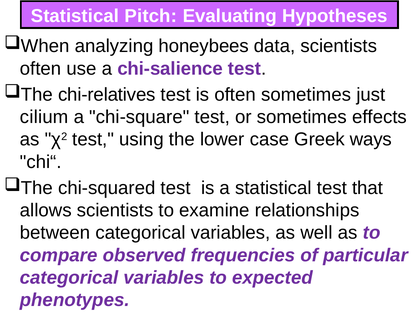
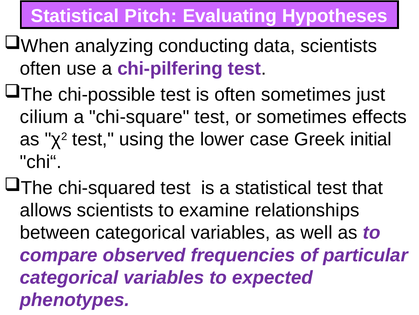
honeybees: honeybees -> conducting
chi-salience: chi-salience -> chi-pilfering
chi-relatives: chi-relatives -> chi-possible
ways: ways -> initial
